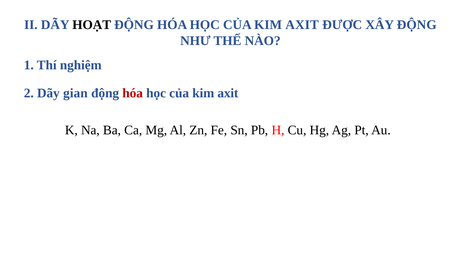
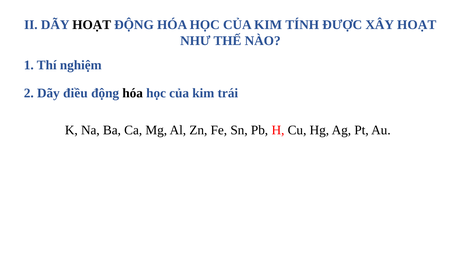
AXIT at (302, 25): AXIT -> TÍNH
XÂY ĐỘNG: ĐỘNG -> HOẠT
gian: gian -> điều
hóa at (133, 93) colour: red -> black
axit at (228, 93): axit -> trái
